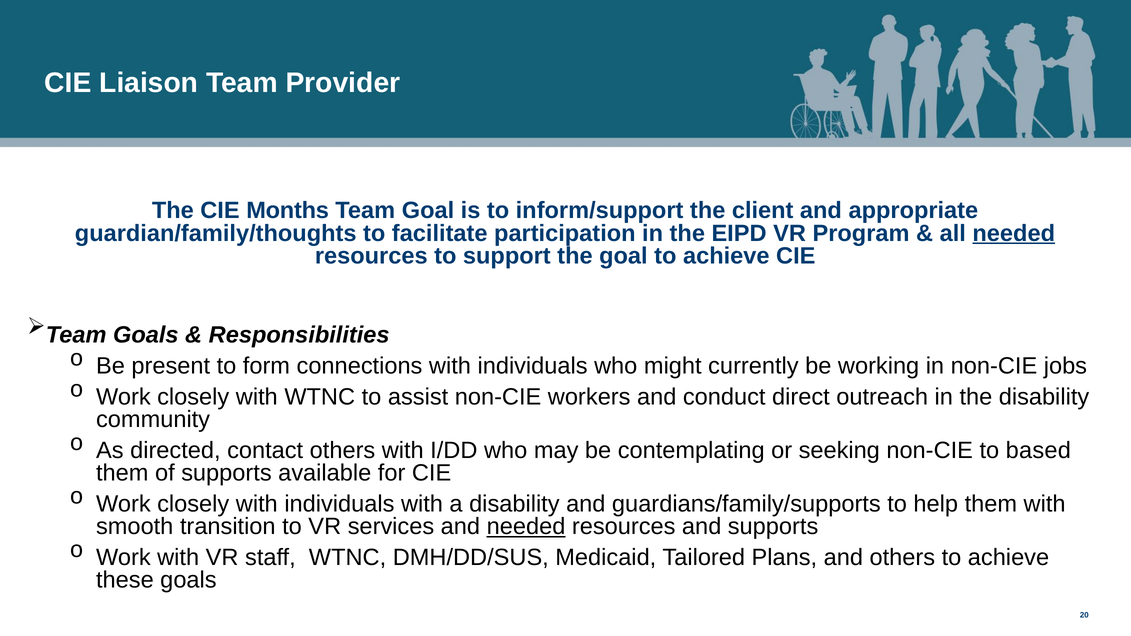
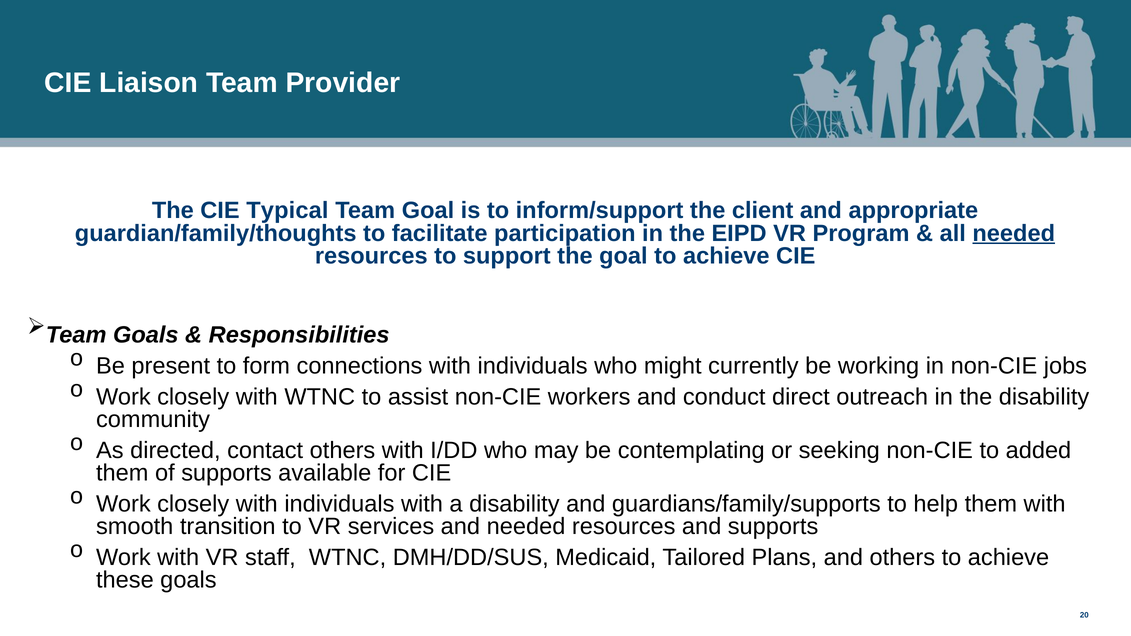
Months: Months -> Typical
based: based -> added
needed at (526, 527) underline: present -> none
